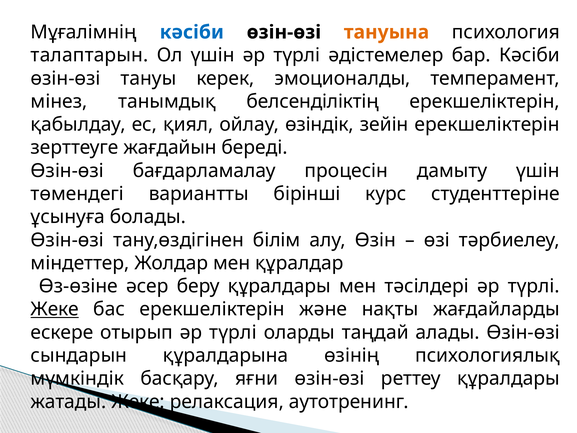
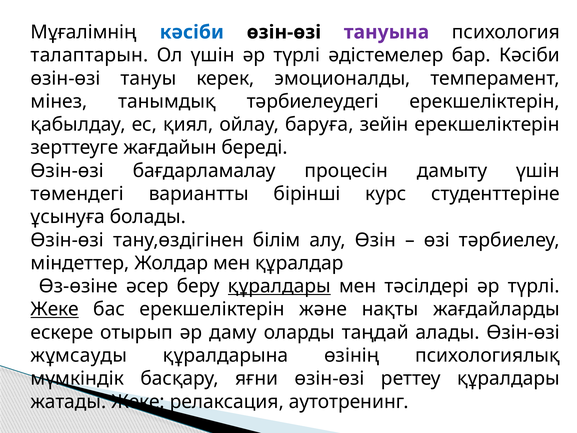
тануына colour: orange -> purple
белсенділіктің: белсенділіктің -> тәрбиелеудегі
өзіндік: өзіндік -> баруға
құралдары at (279, 286) underline: none -> present
отырып әр түрлі: түрлі -> даму
сындарын: сындарын -> жұмсауды
